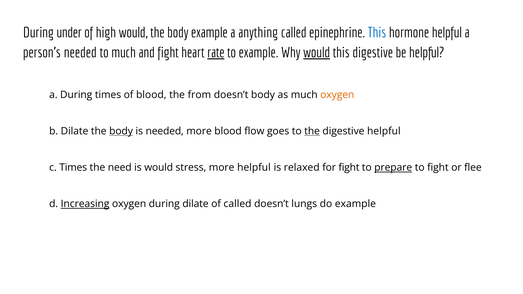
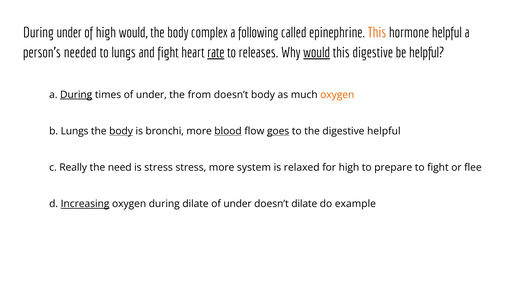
body example: example -> complex
anything: anything -> following
This at (377, 33) colour: blue -> orange
to much: much -> lungs
to example: example -> releases
During at (76, 95) underline: none -> present
times of blood: blood -> under
b Dilate: Dilate -> Lungs
is needed: needed -> bronchi
blood at (228, 131) underline: none -> present
goes underline: none -> present
the at (312, 131) underline: present -> none
c Times: Times -> Really
is would: would -> stress
more helpful: helpful -> system
for fight: fight -> high
prepare underline: present -> none
called at (237, 204): called -> under
doesn’t lungs: lungs -> dilate
